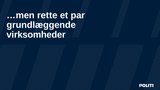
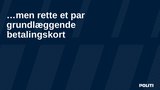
virksomheder: virksomheder -> betalingskort
